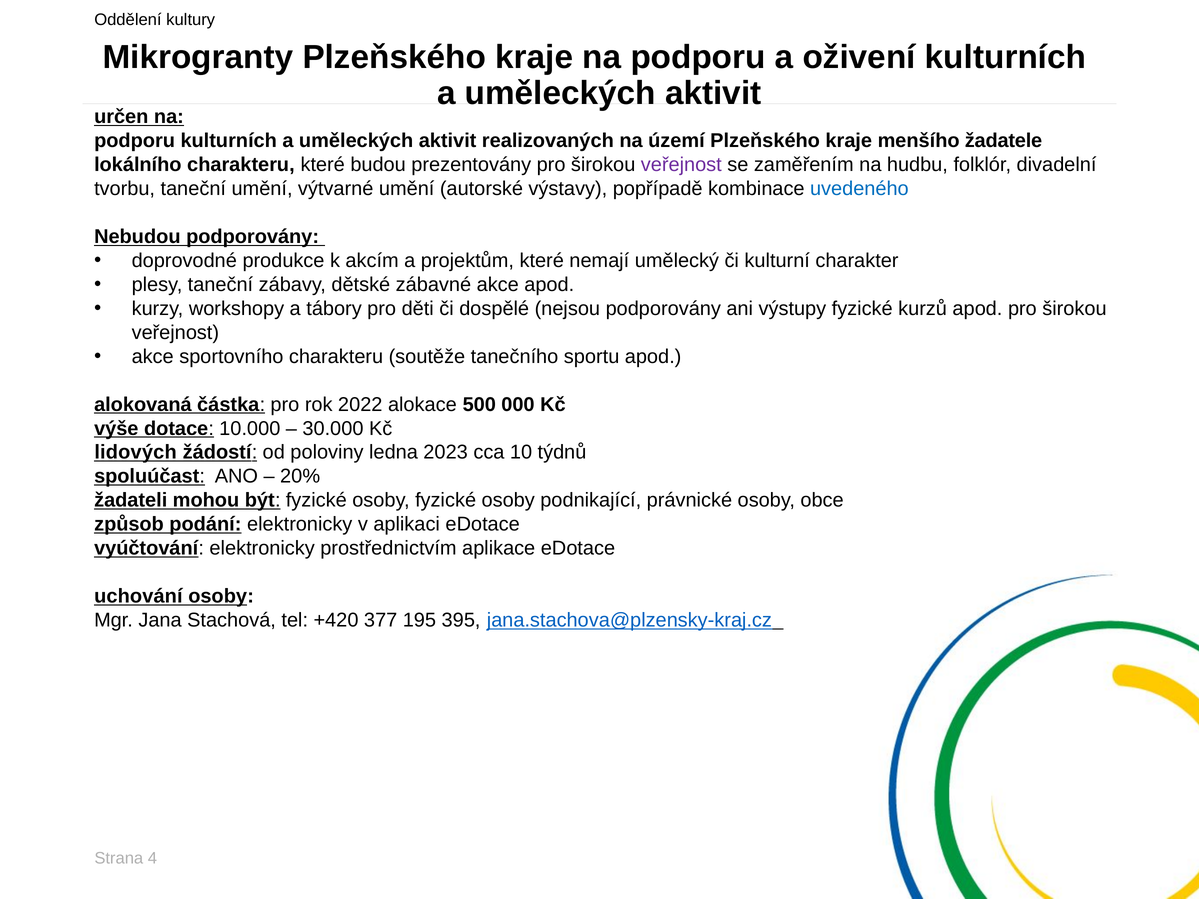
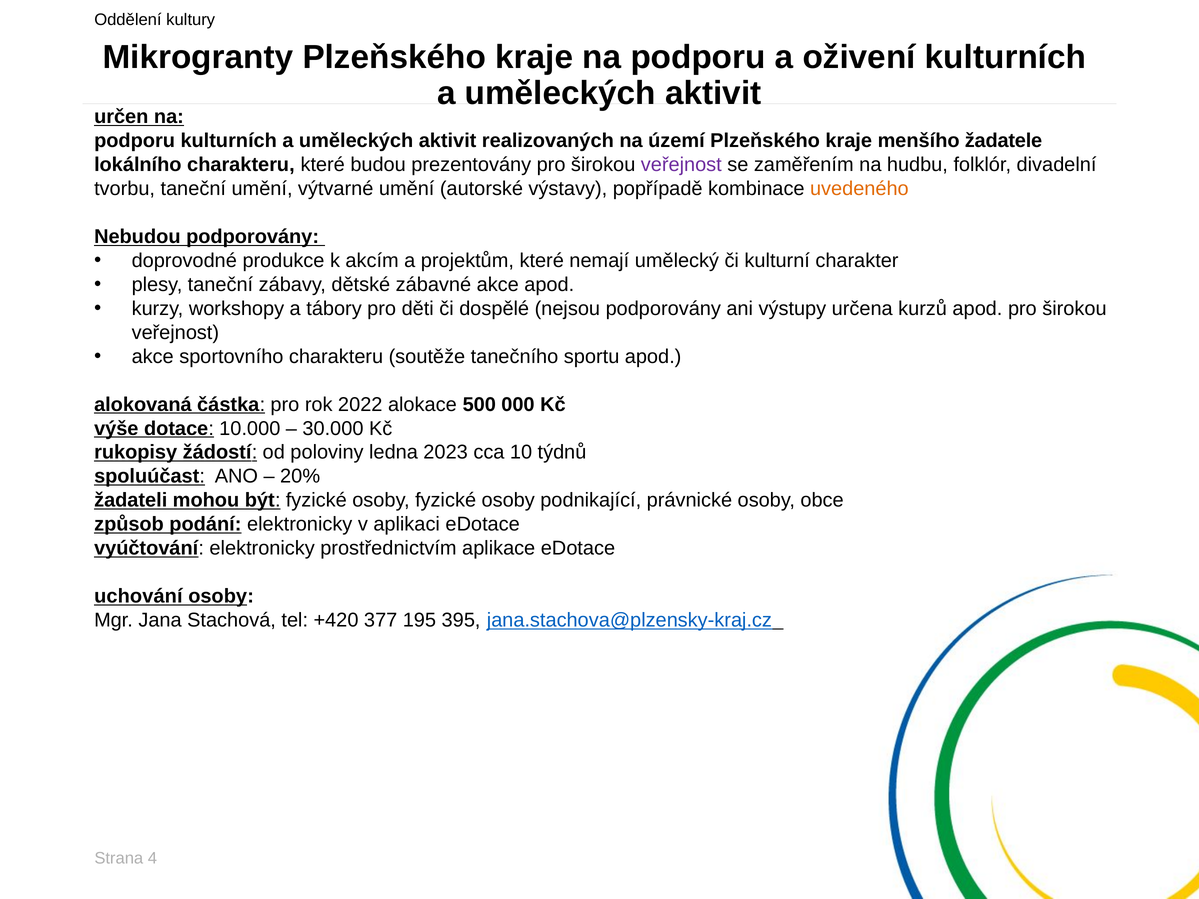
uvedeného colour: blue -> orange
výstupy fyzické: fyzické -> určena
lidových: lidových -> rukopisy
